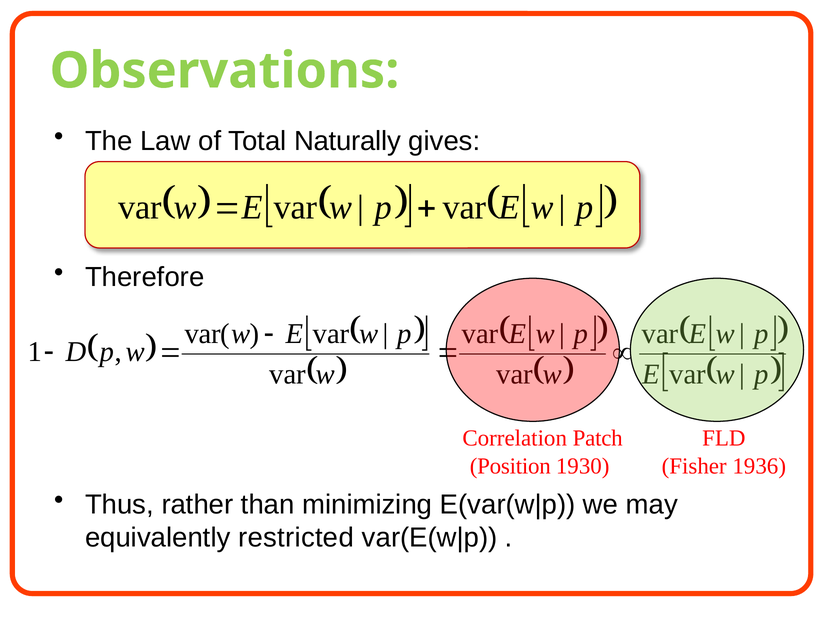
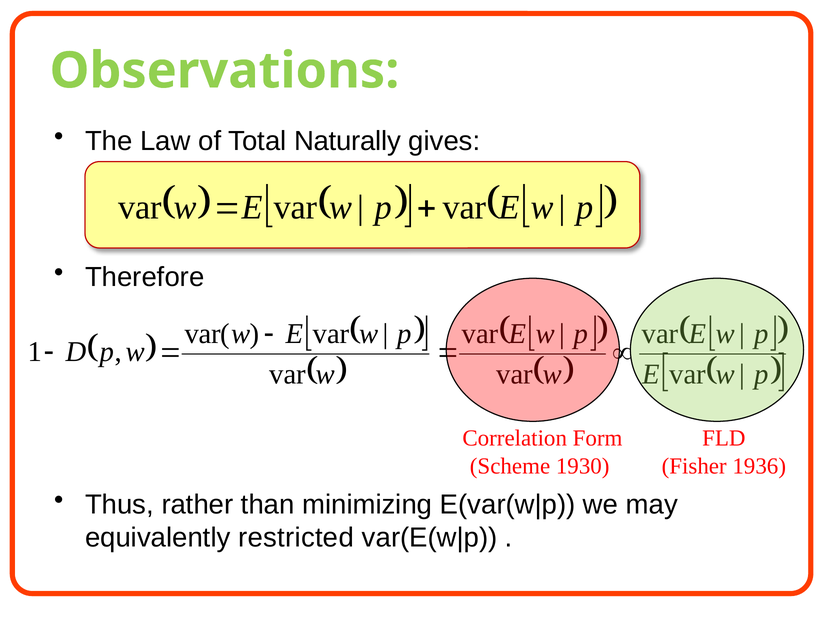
Patch: Patch -> Form
Position: Position -> Scheme
